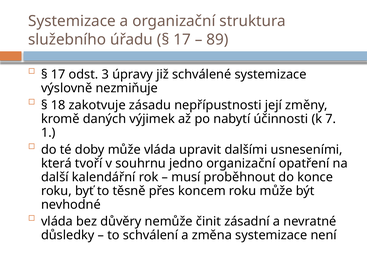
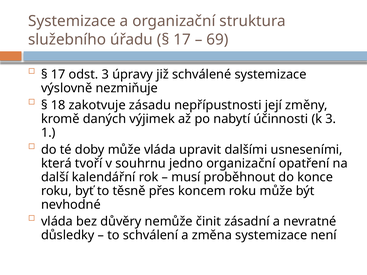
89: 89 -> 69
k 7: 7 -> 3
